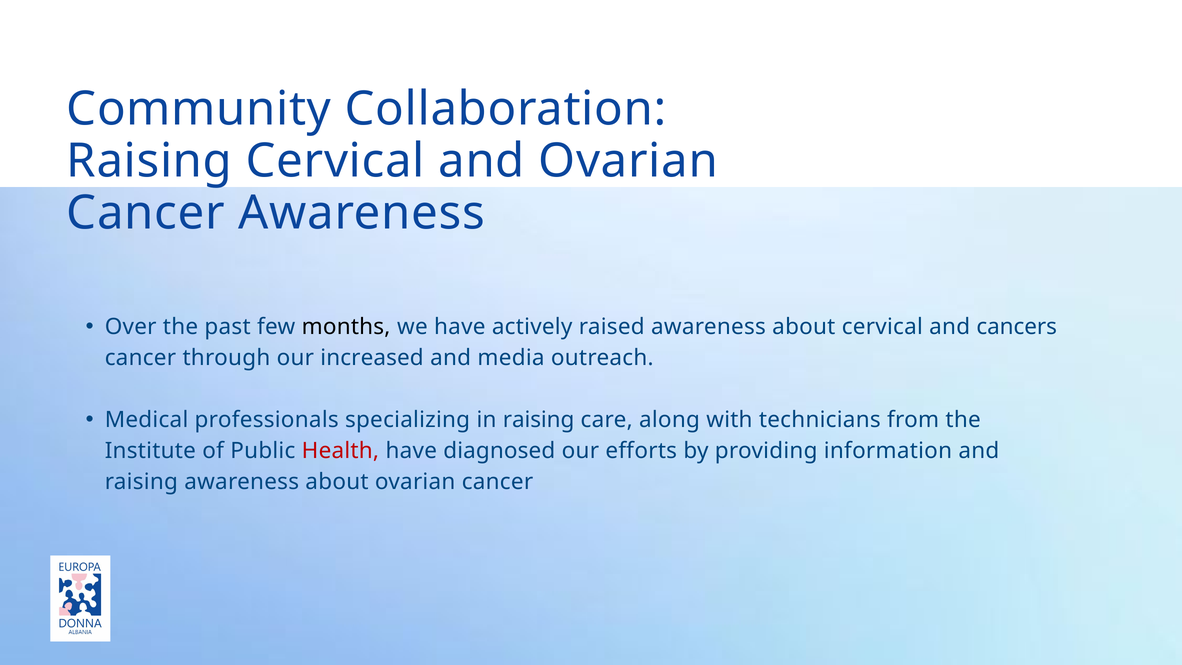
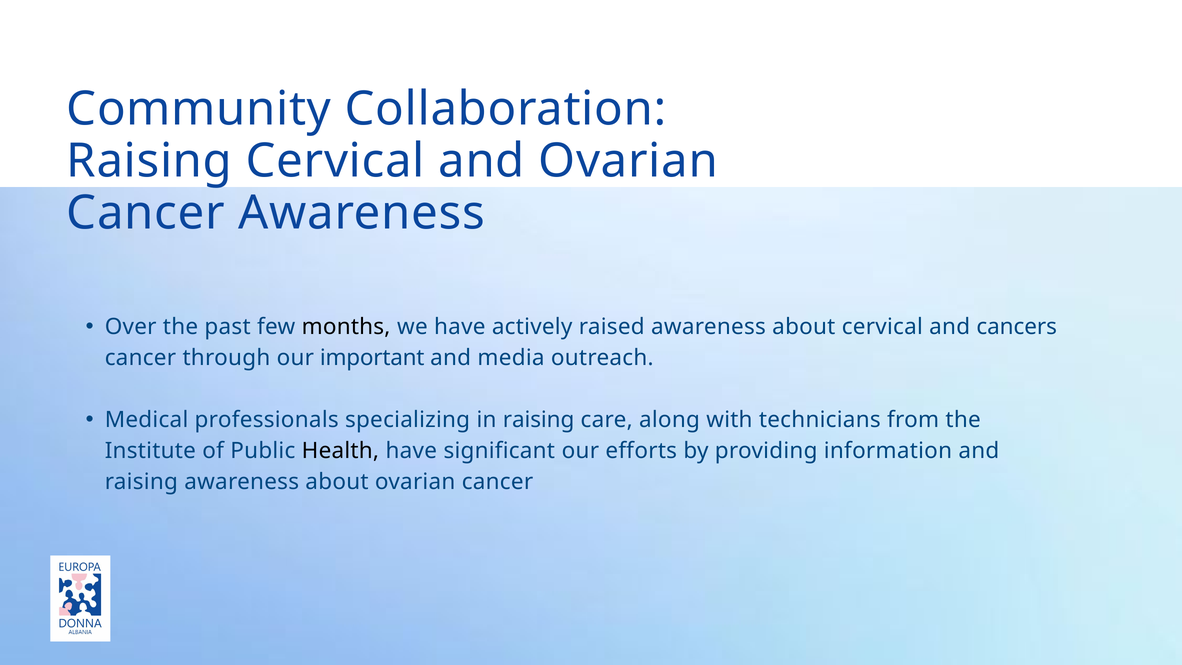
increased: increased -> important
Health colour: red -> black
diagnosed: diagnosed -> significant
